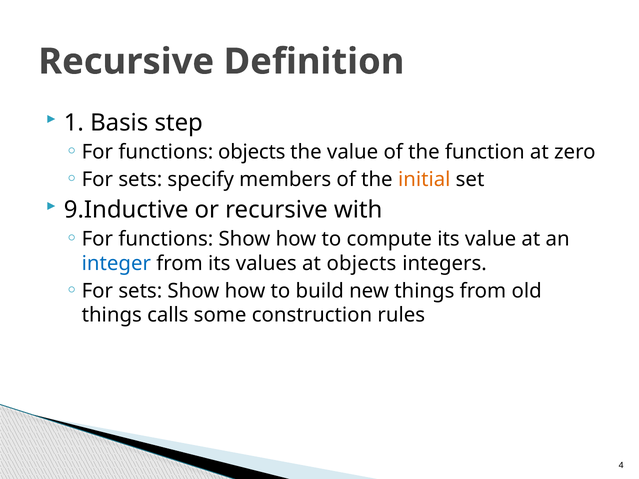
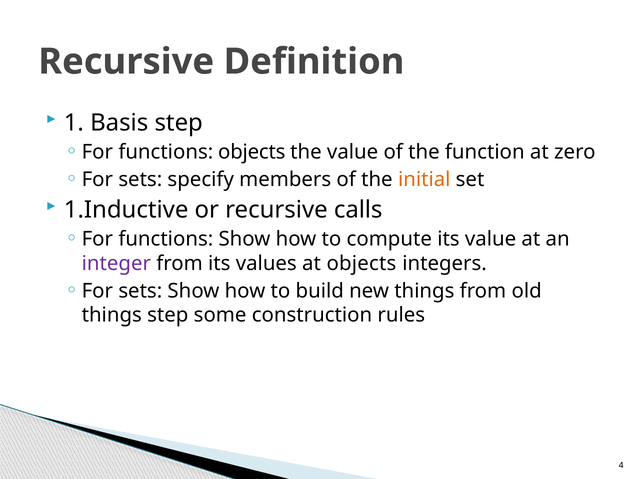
9.Inductive: 9.Inductive -> 1.Inductive
with: with -> calls
integer colour: blue -> purple
things calls: calls -> step
